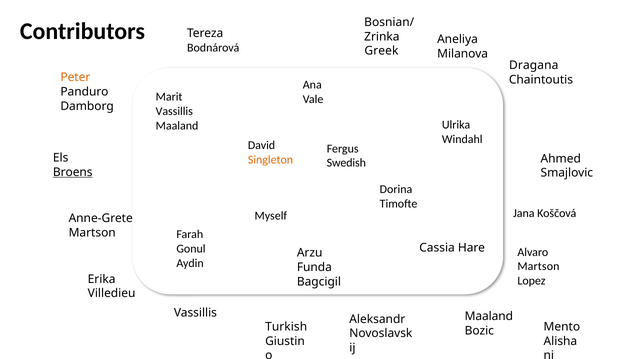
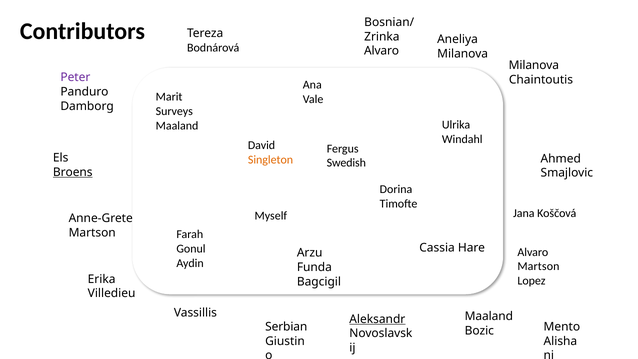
Greek at (381, 51): Greek -> Alvaro
Dragana at (534, 65): Dragana -> Milanova
Peter colour: orange -> purple
Vassillis at (174, 111): Vassillis -> Surveys
Aleksandr underline: none -> present
Turkish: Turkish -> Serbian
